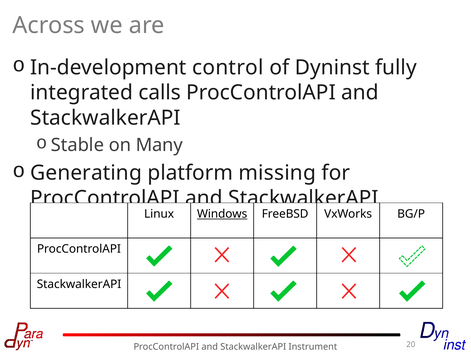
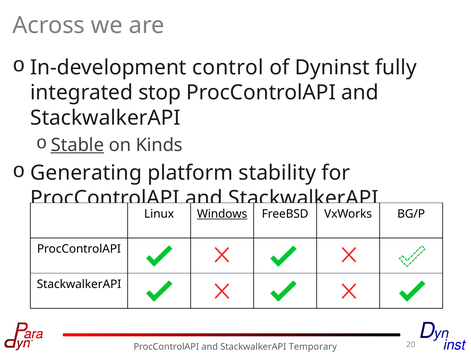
calls: calls -> stop
Stable underline: none -> present
Many: Many -> Kinds
missing: missing -> stability
Instrument: Instrument -> Temporary
